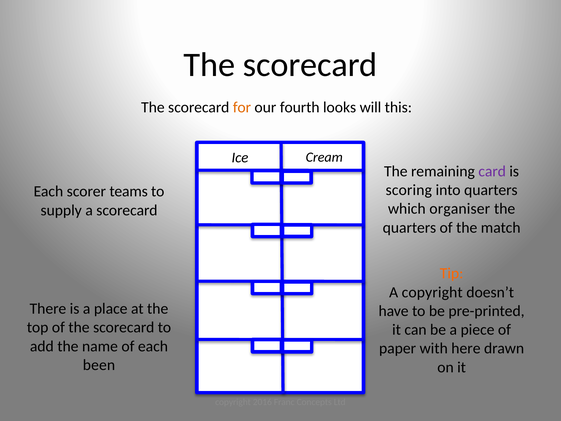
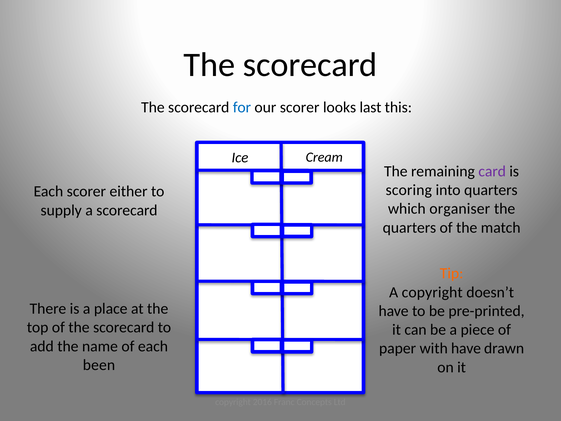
for colour: orange -> blue
our fourth: fourth -> scorer
will: will -> last
teams: teams -> either
with here: here -> have
